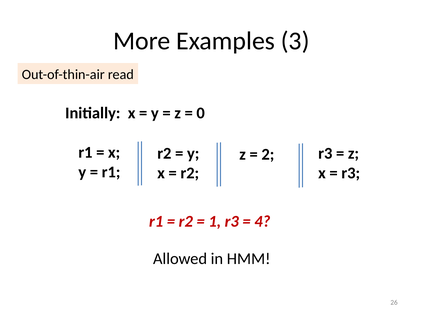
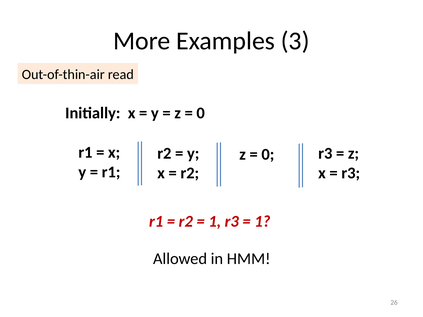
2 at (268, 155): 2 -> 0
4 at (262, 222): 4 -> 1
